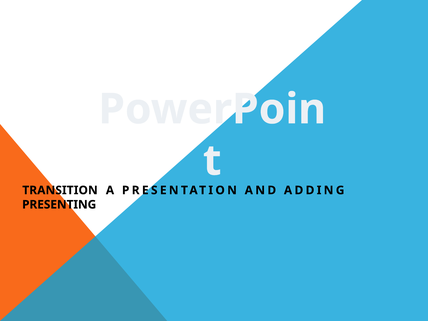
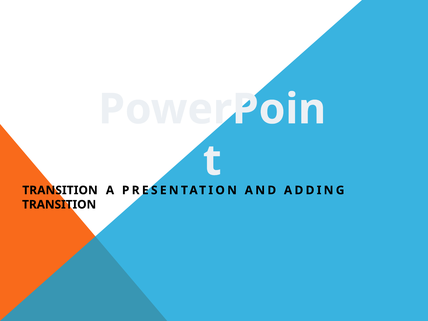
PRESENTING at (59, 205): PRESENTING -> TRANSITION
